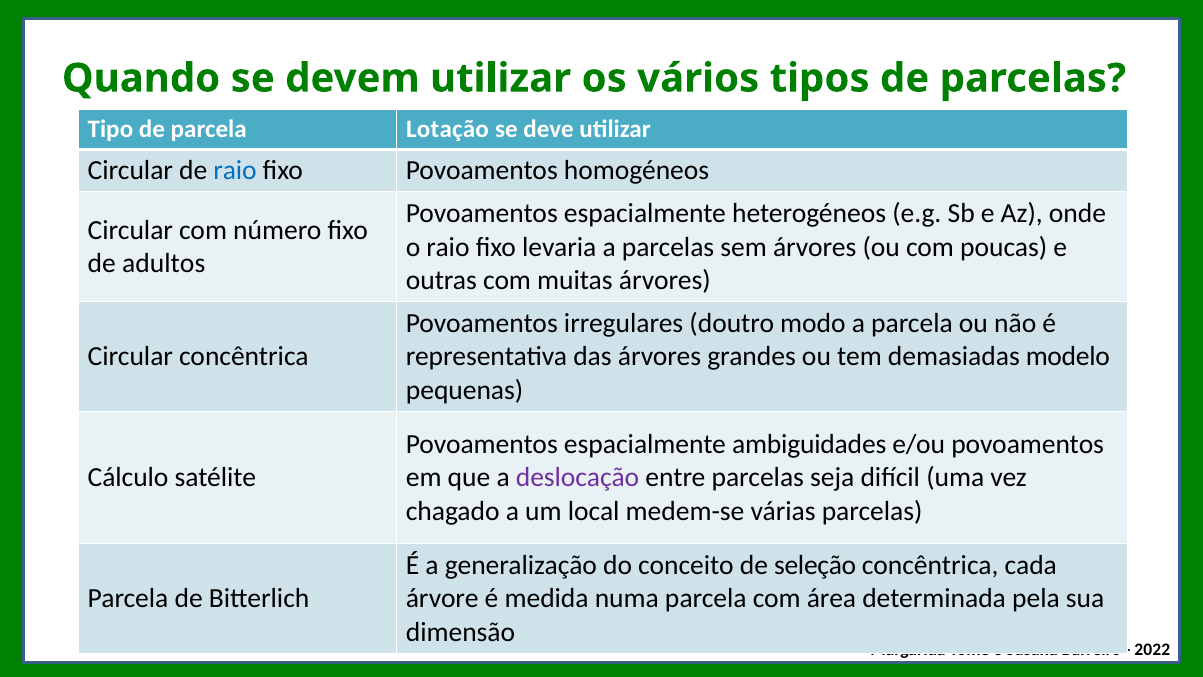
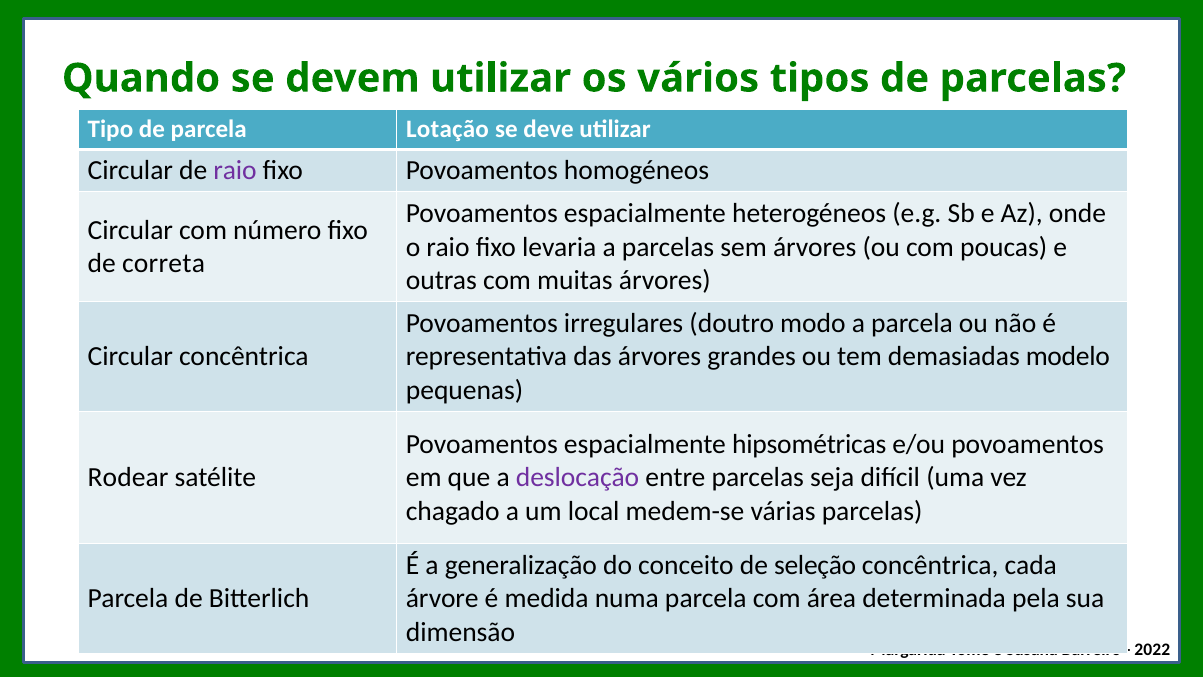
raio at (235, 171) colour: blue -> purple
adultos: adultos -> correta
ambiguidades: ambiguidades -> hipsométricas
Cálculo: Cálculo -> Rodear
